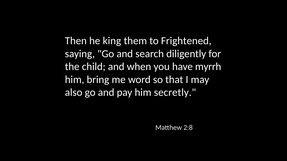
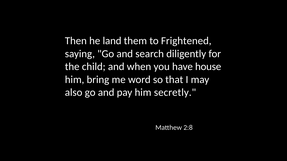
king: king -> land
myrrh: myrrh -> house
